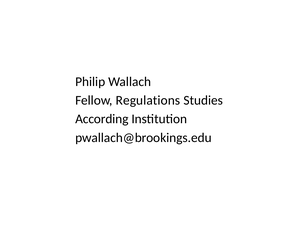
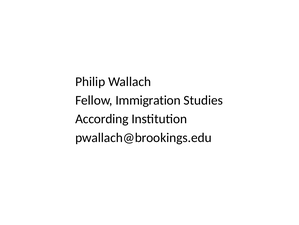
Regulations: Regulations -> Immigration
